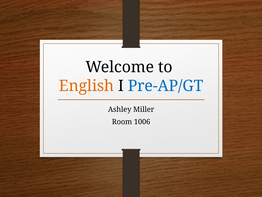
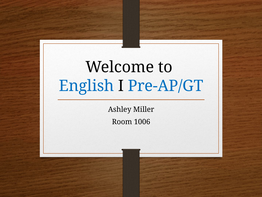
English colour: orange -> blue
